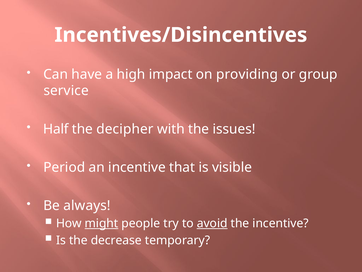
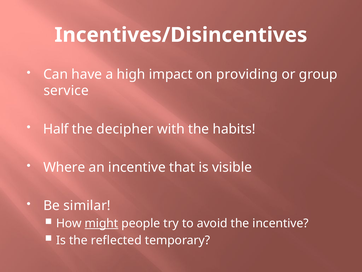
issues: issues -> habits
Period: Period -> Where
always: always -> similar
avoid underline: present -> none
decrease: decrease -> reflected
